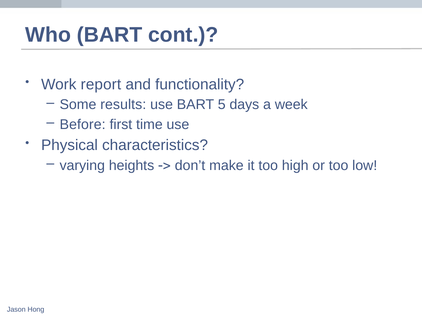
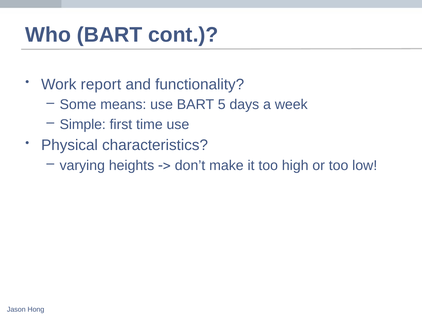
results: results -> means
Before: Before -> Simple
